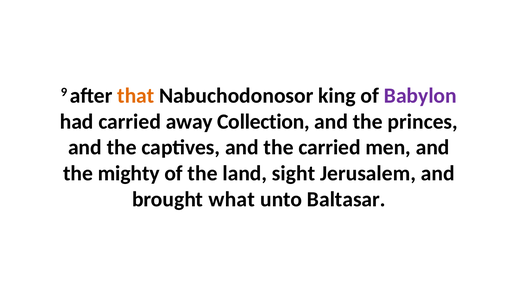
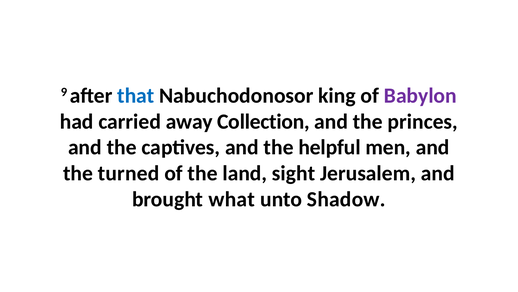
that colour: orange -> blue
the carried: carried -> helpful
mighty: mighty -> turned
Baltasar: Baltasar -> Shadow
